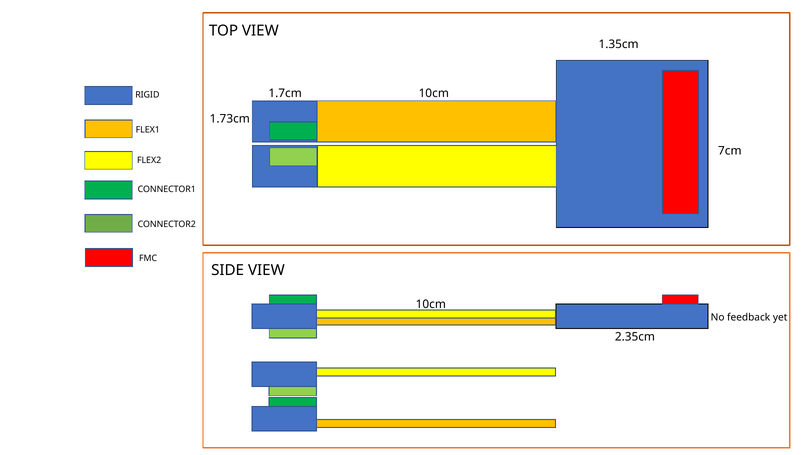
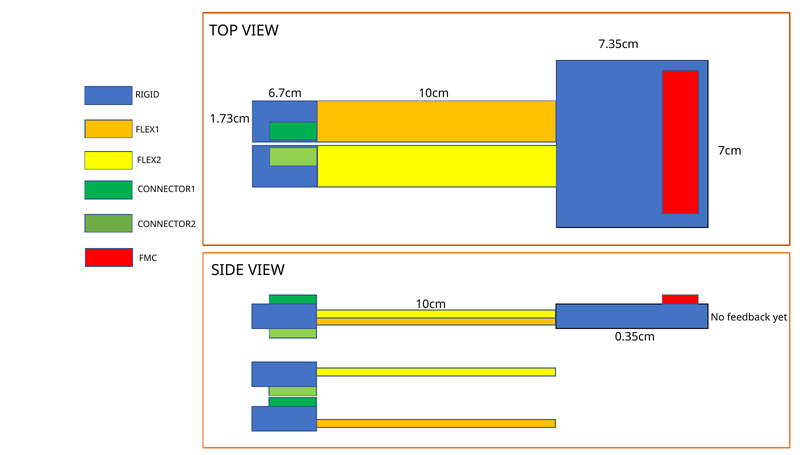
1.35cm: 1.35cm -> 7.35cm
1.7cm: 1.7cm -> 6.7cm
2.35cm: 2.35cm -> 0.35cm
